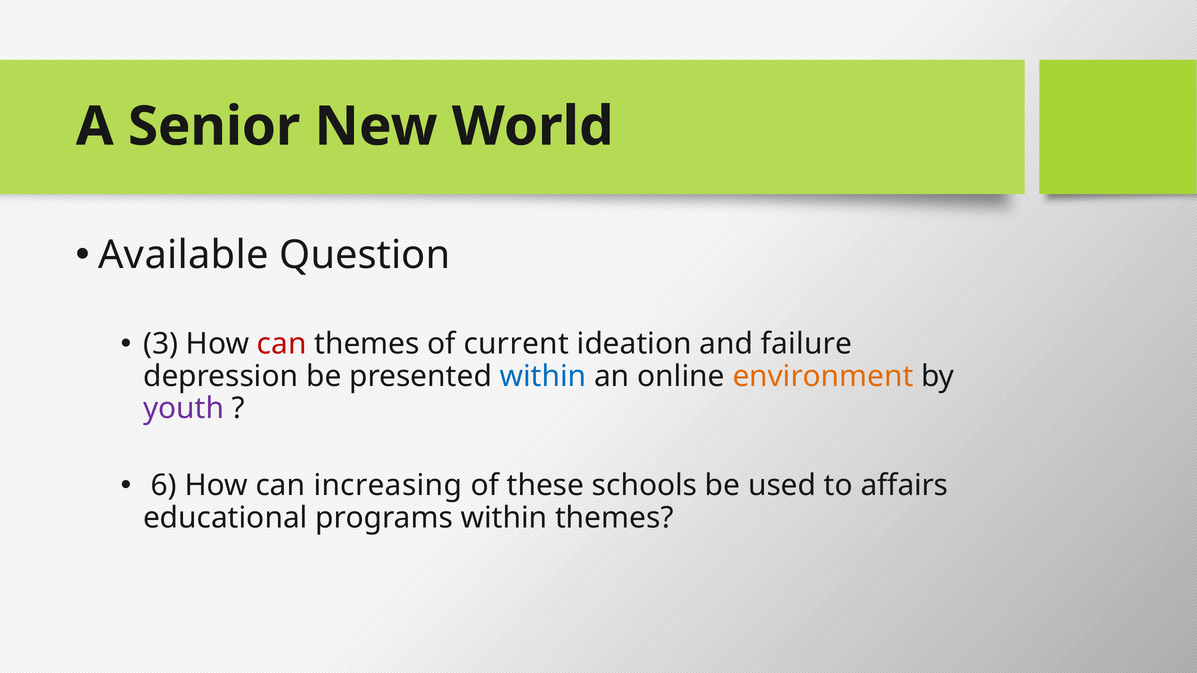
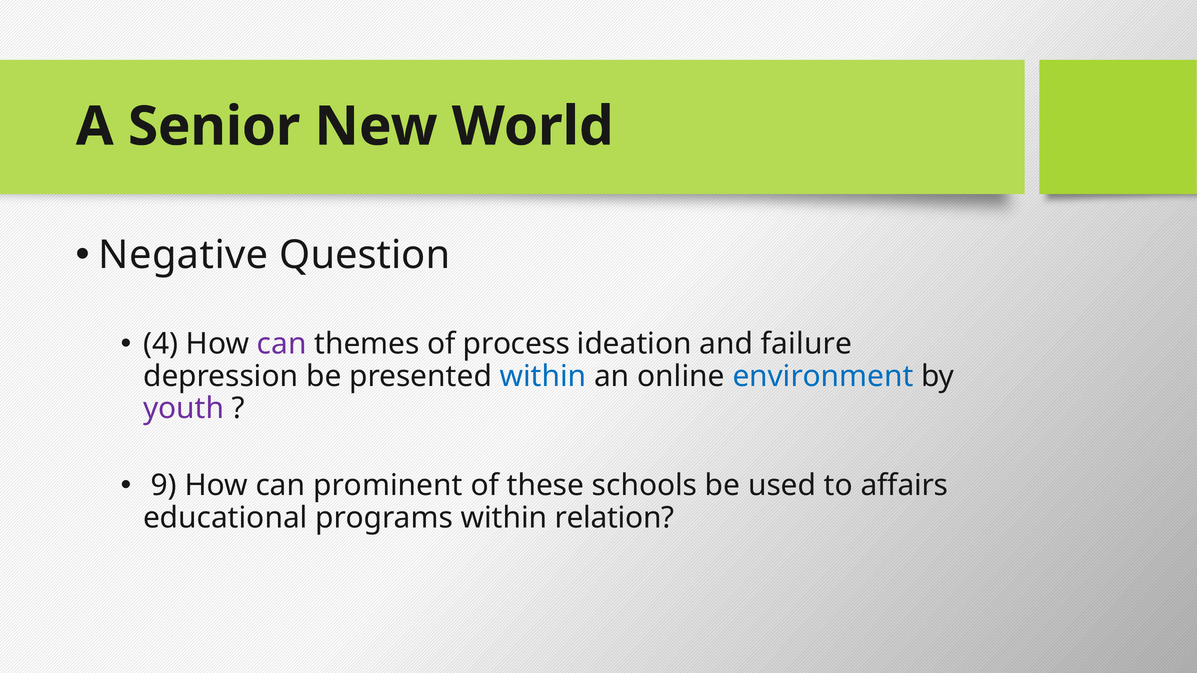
Available: Available -> Negative
3: 3 -> 4
can at (282, 344) colour: red -> purple
current: current -> process
environment colour: orange -> blue
6: 6 -> 9
increasing: increasing -> prominent
within themes: themes -> relation
